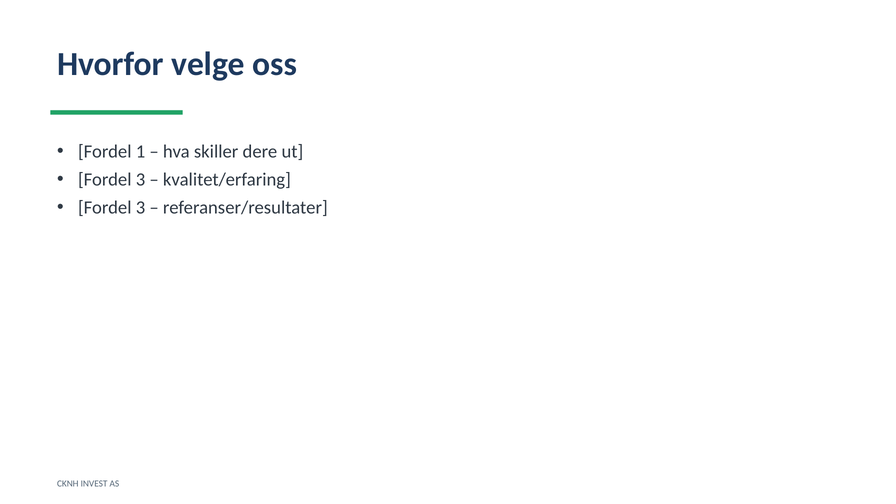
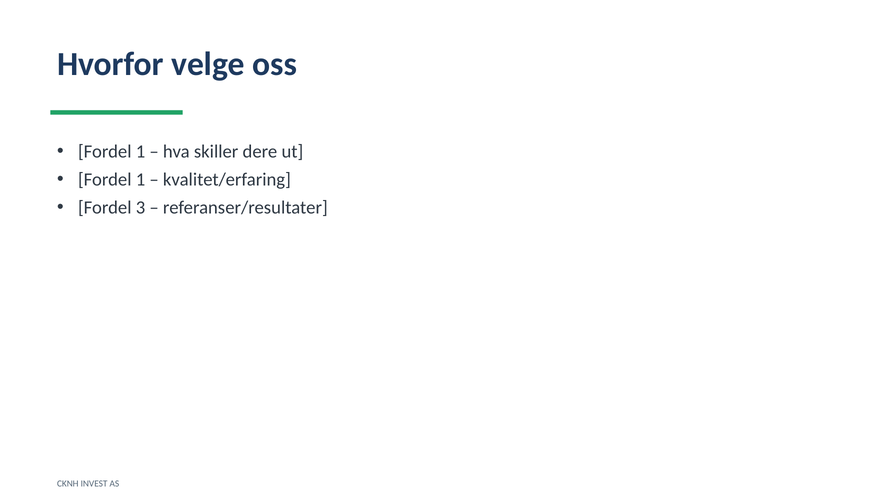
3 at (141, 180): 3 -> 1
